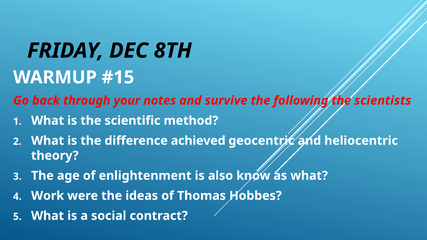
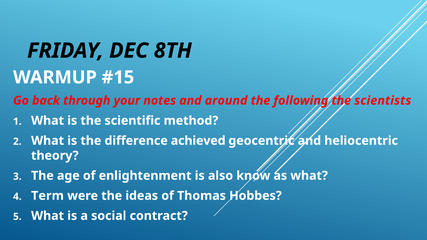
survive: survive -> around
Work: Work -> Term
